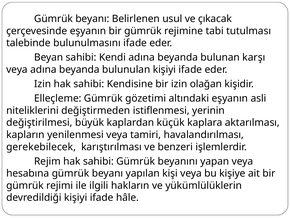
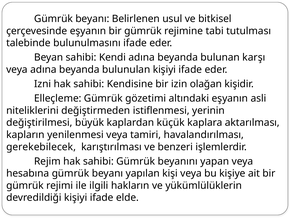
çıkacak: çıkacak -> bitkisel
Izin at (43, 84): Izin -> Izni
hâle: hâle -> elde
